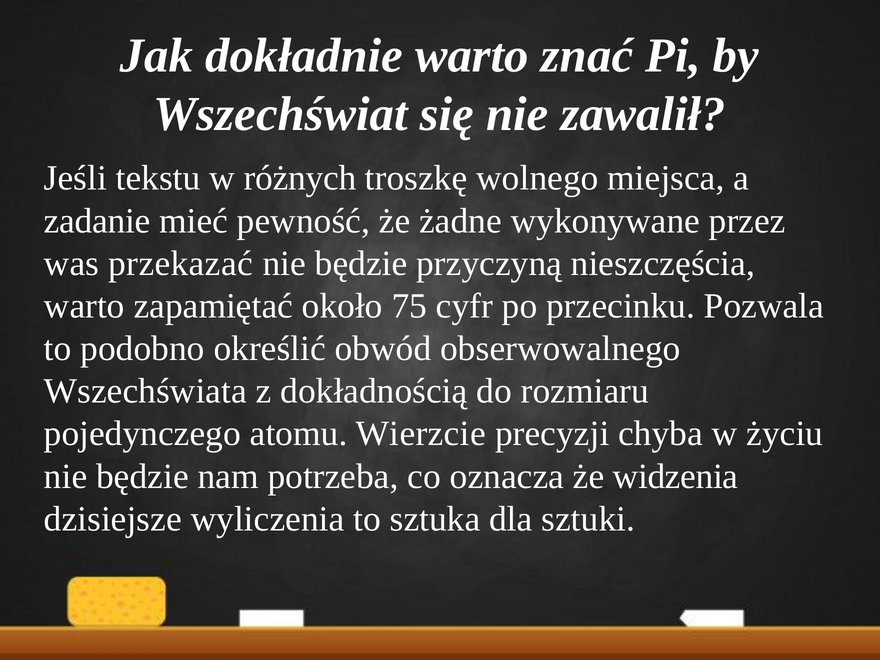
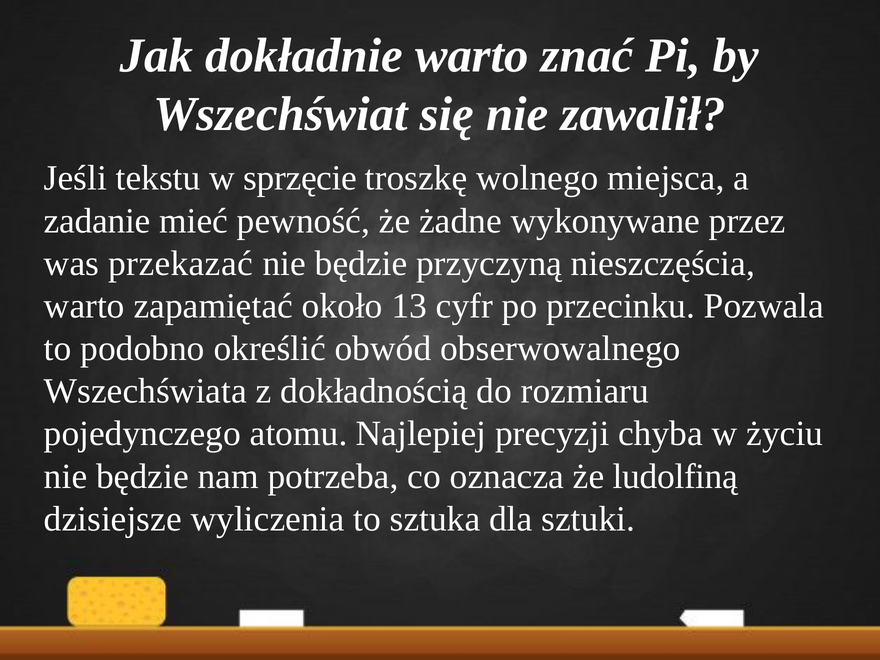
różnych: różnych -> sprzęcie
75: 75 -> 13
Wierzcie: Wierzcie -> Najlepiej
widzenia: widzenia -> ludolfiną
